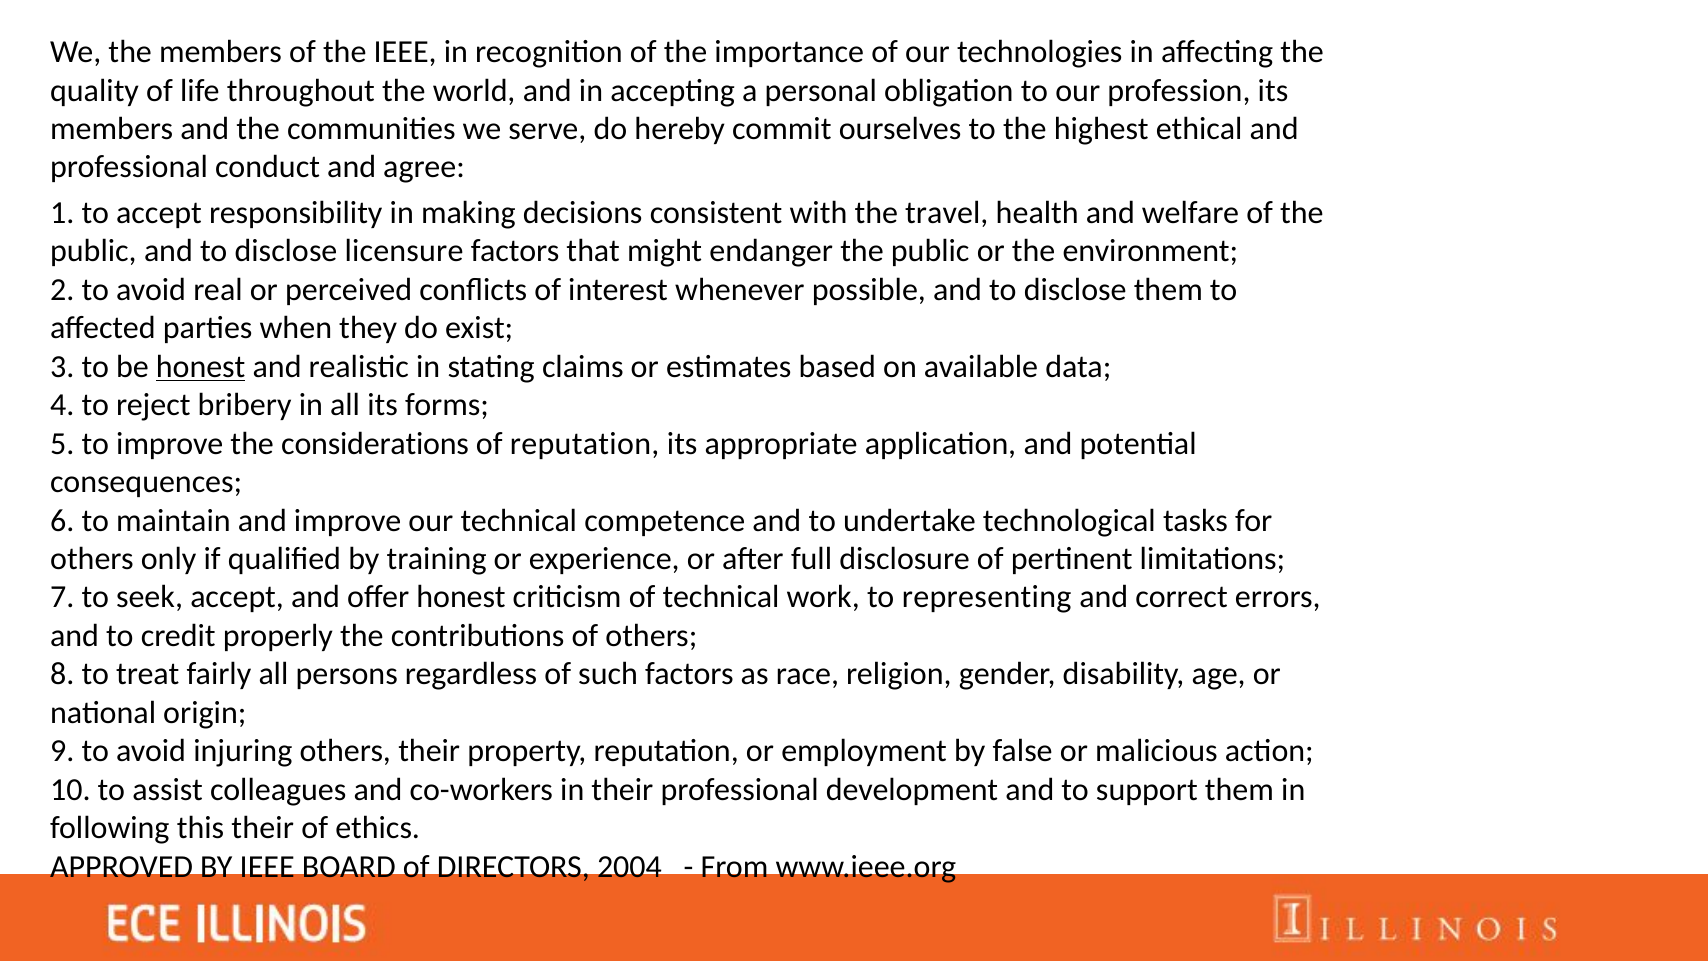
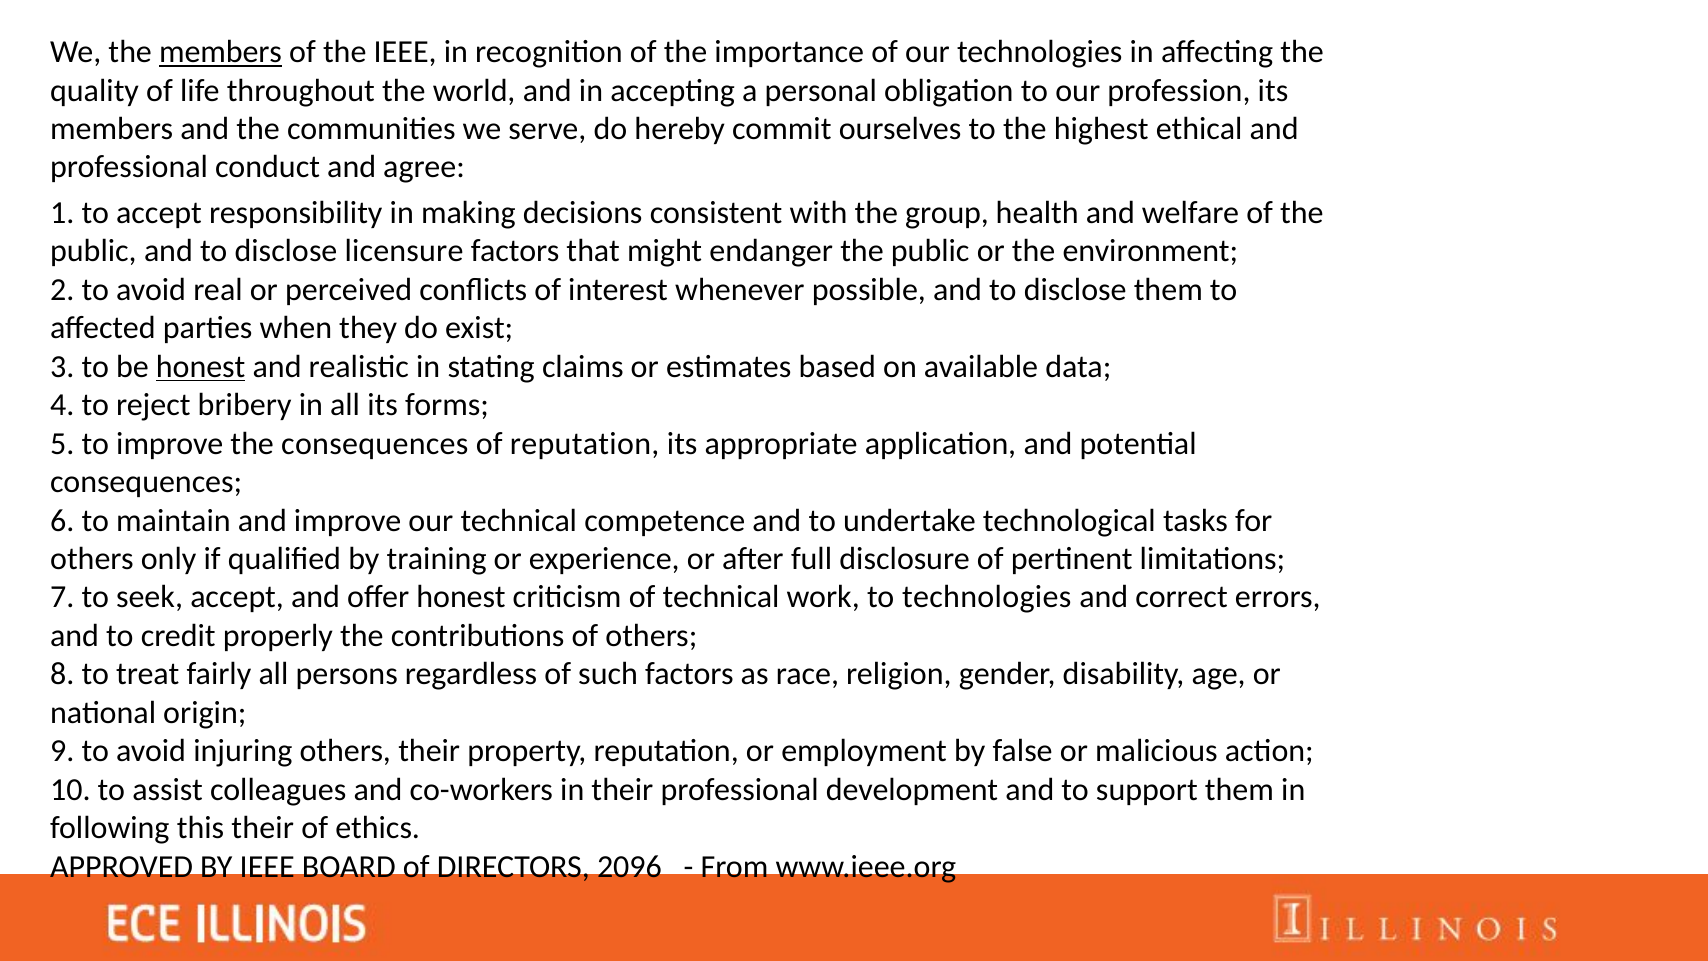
members at (221, 52) underline: none -> present
travel: travel -> group
the considerations: considerations -> consequences
to representing: representing -> technologies
2004: 2004 -> 2096
